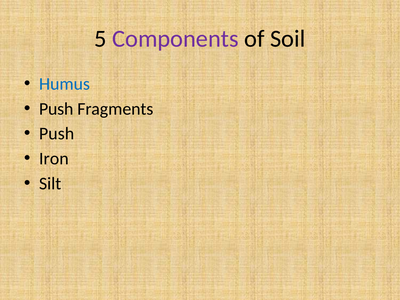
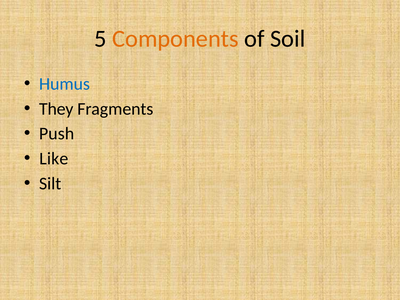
Components colour: purple -> orange
Push at (56, 109): Push -> They
Iron: Iron -> Like
